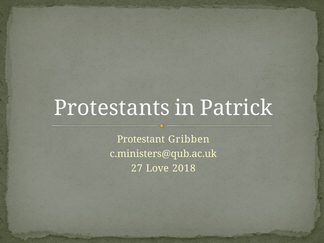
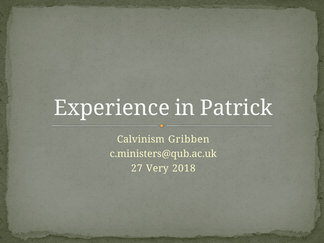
Protestants: Protestants -> Experience
Protestant: Protestant -> Calvinism
Love: Love -> Very
